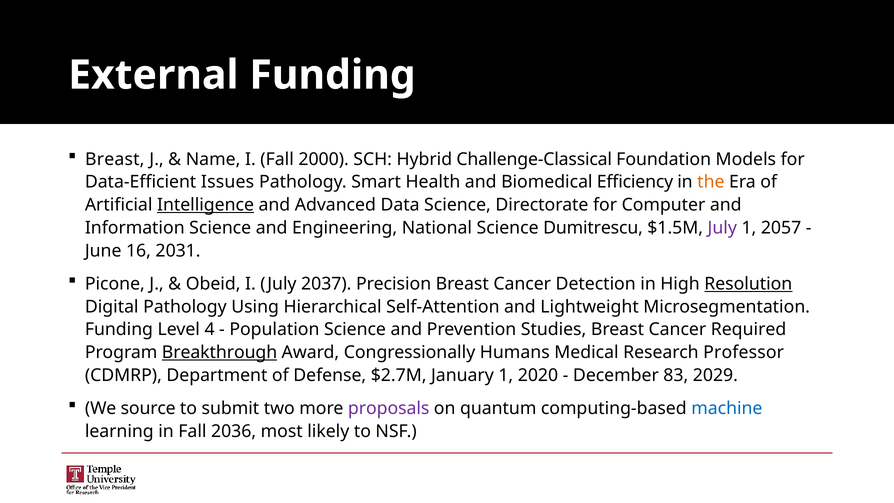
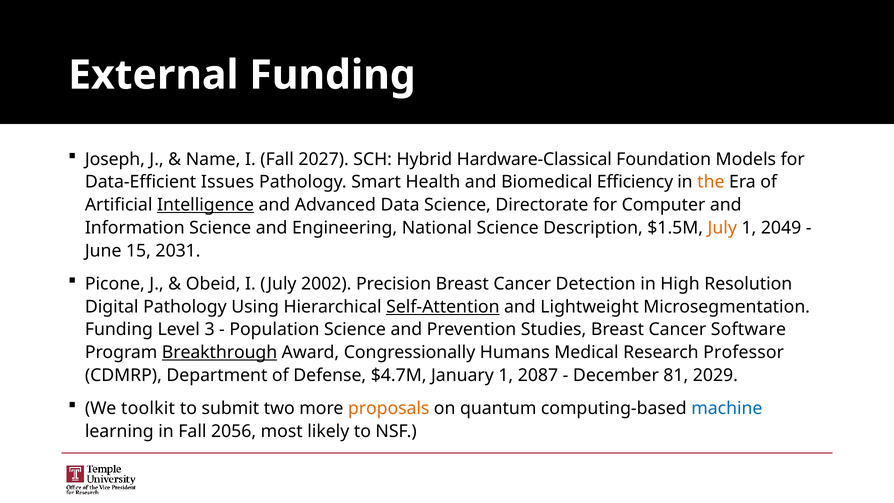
Breast at (115, 159): Breast -> Joseph
2000: 2000 -> 2027
Challenge-Classical: Challenge-Classical -> Hardware-Classical
Dumitrescu: Dumitrescu -> Description
July at (722, 228) colour: purple -> orange
2057: 2057 -> 2049
16: 16 -> 15
2037: 2037 -> 2002
Resolution underline: present -> none
Self-Attention underline: none -> present
4: 4 -> 3
Required: Required -> Software
$2.7M: $2.7M -> $4.7M
2020: 2020 -> 2087
83: 83 -> 81
source: source -> toolkit
proposals colour: purple -> orange
2036: 2036 -> 2056
